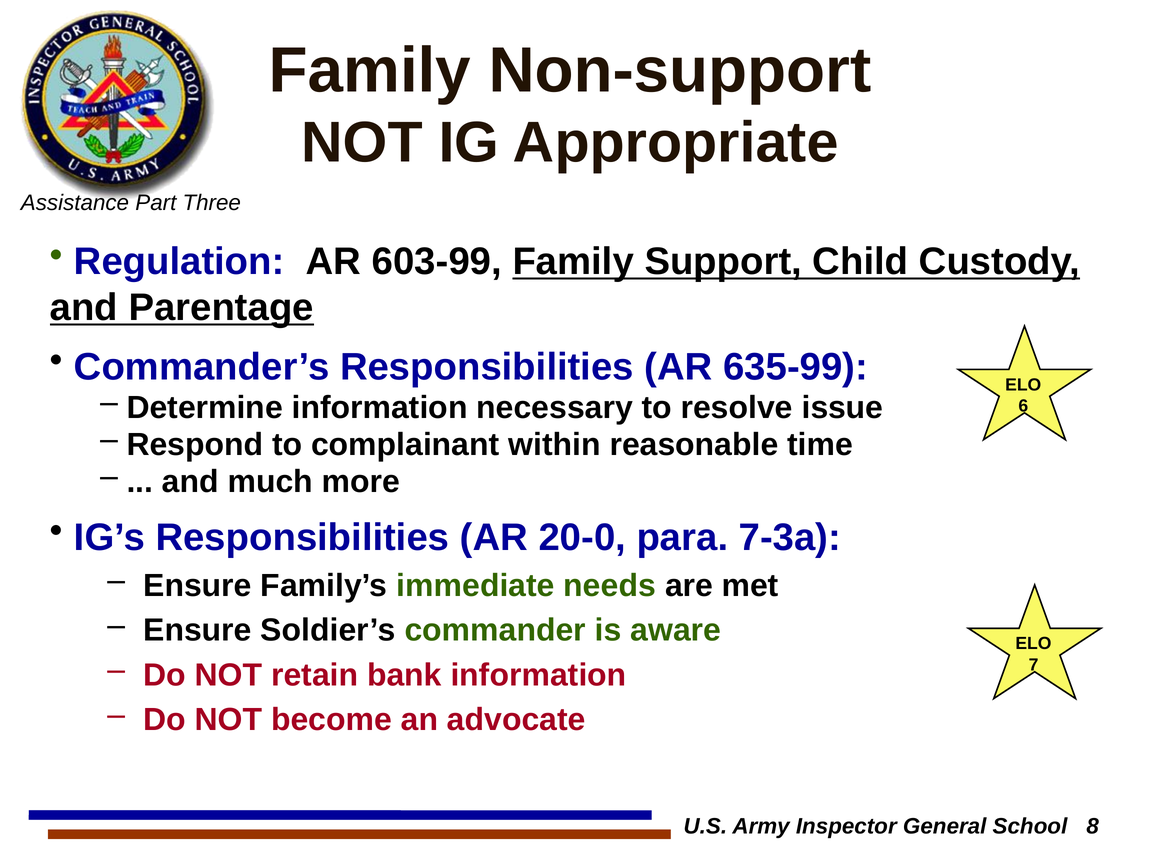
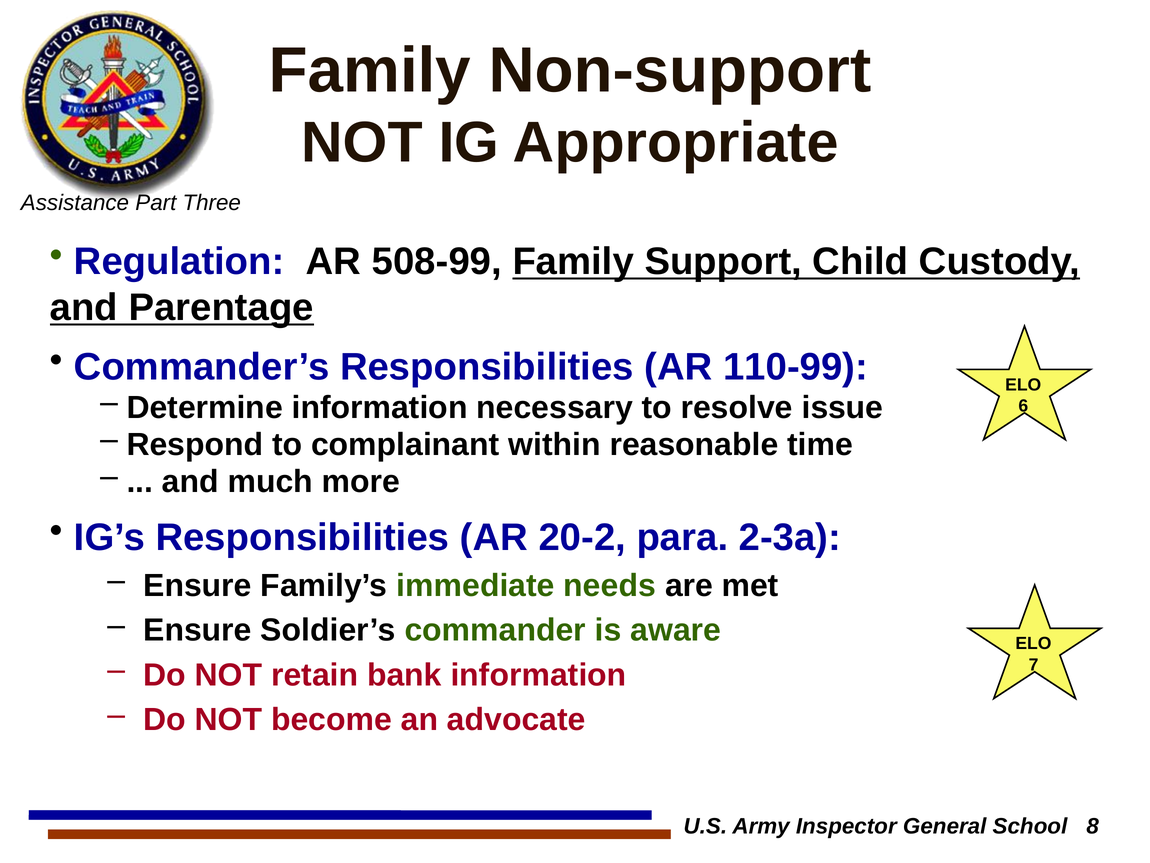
603-99: 603-99 -> 508-99
635-99: 635-99 -> 110-99
20-0: 20-0 -> 20-2
7-3a: 7-3a -> 2-3a
